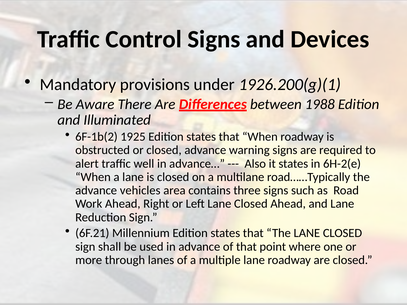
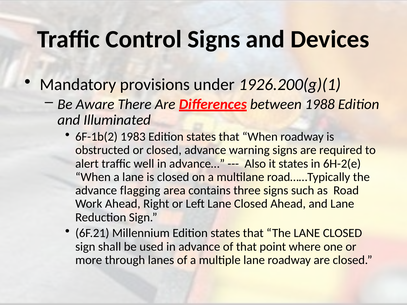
1925: 1925 -> 1983
vehicles: vehicles -> flagging
